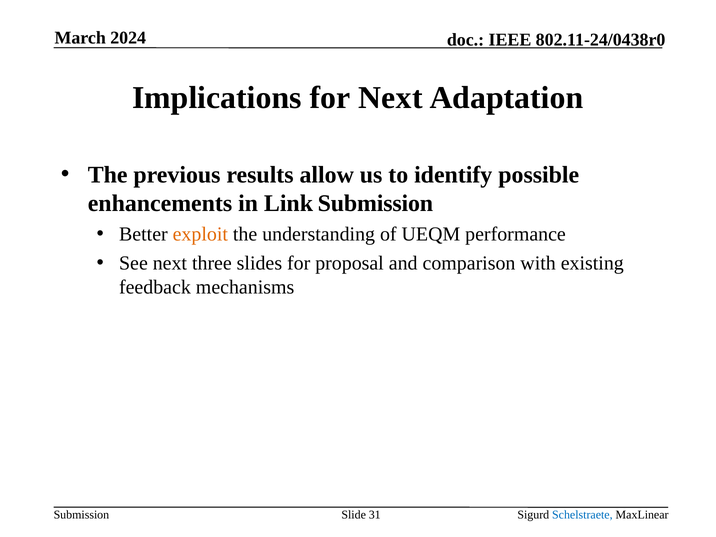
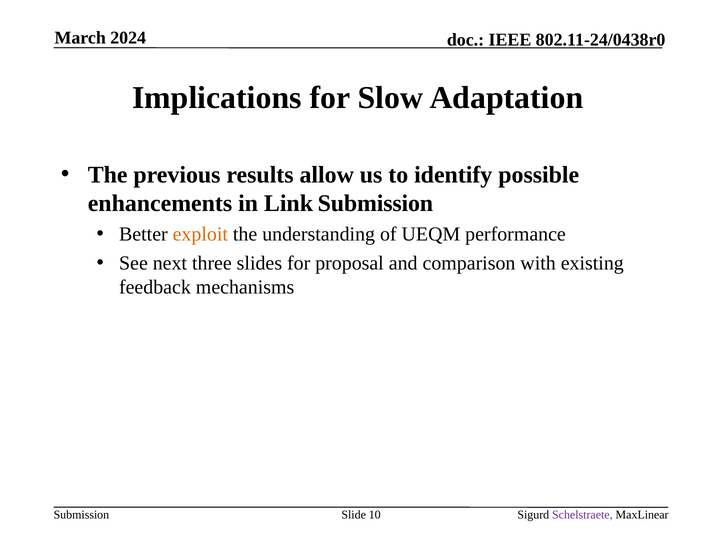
for Next: Next -> Slow
31: 31 -> 10
Schelstraete colour: blue -> purple
